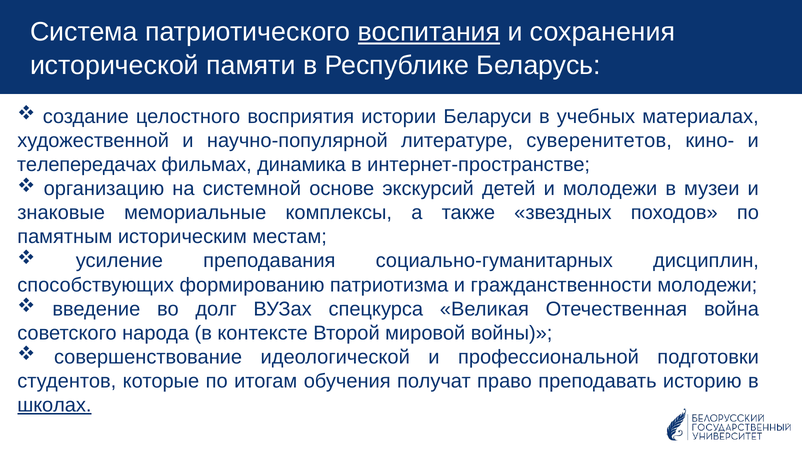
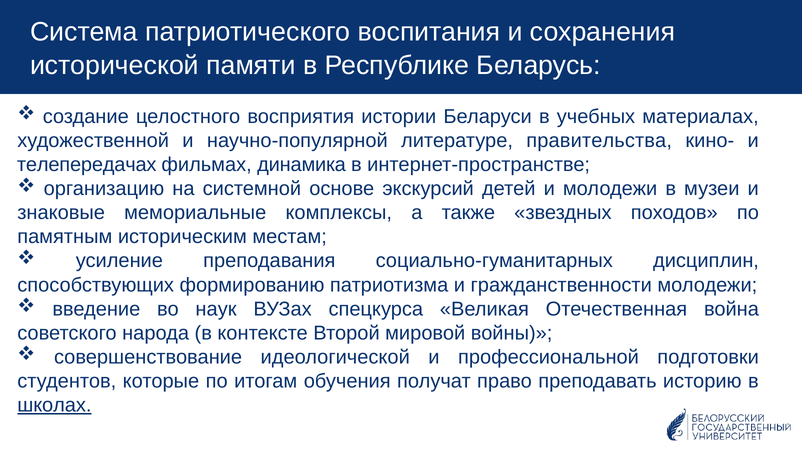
воспитания underline: present -> none
суверенитетов: суверенитетов -> правительства
долг: долг -> наук
